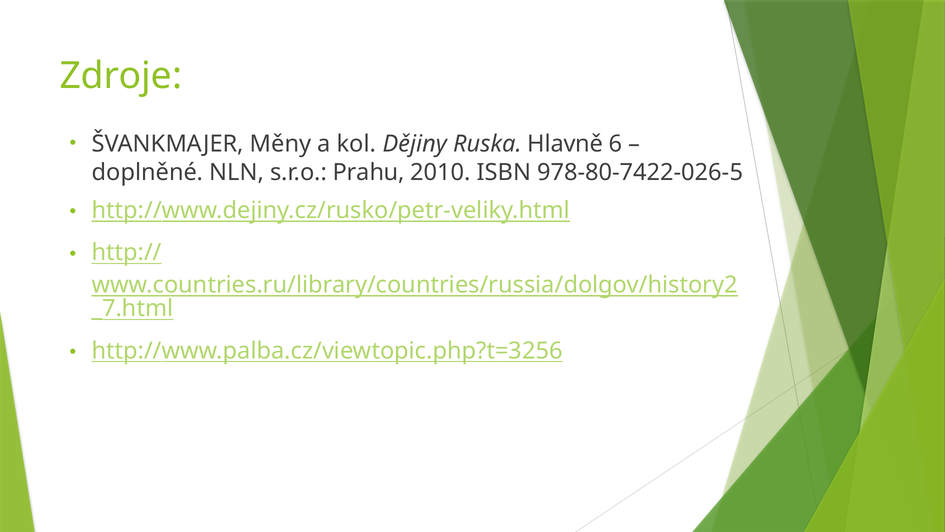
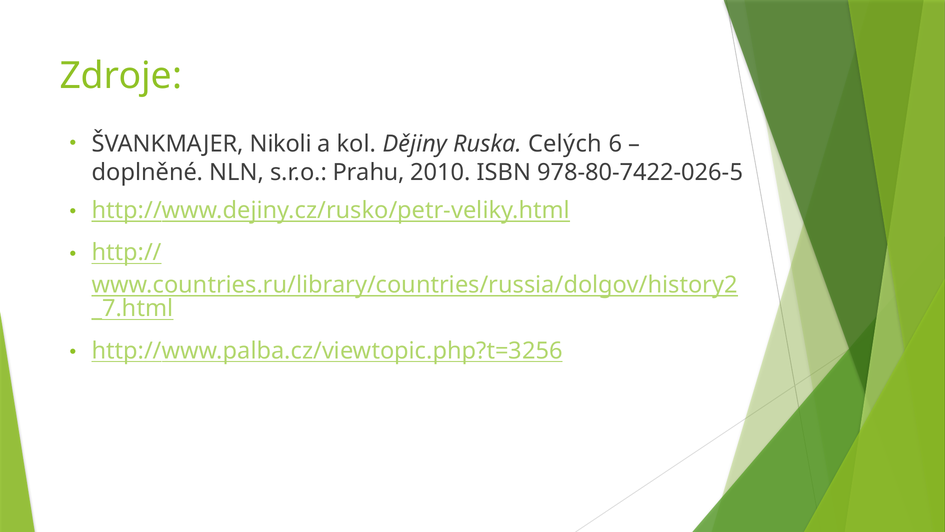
Měny: Měny -> Nikoli
Hlavně: Hlavně -> Celých
